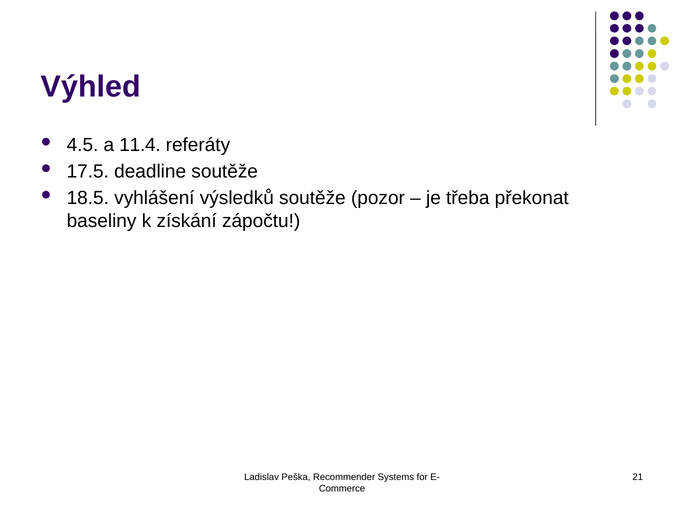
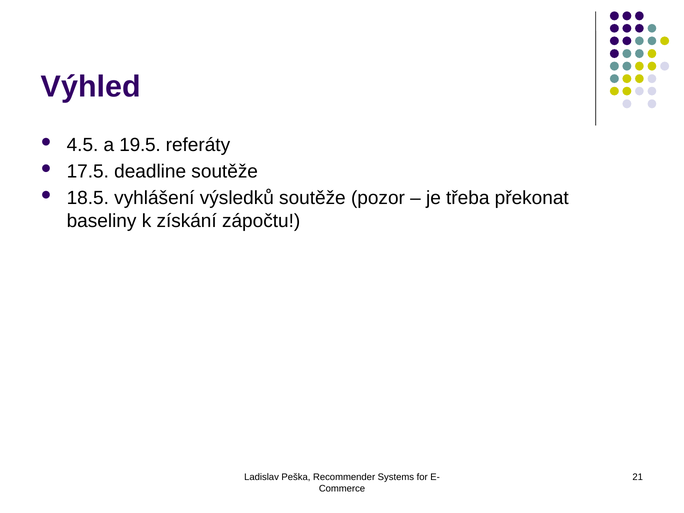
11.4: 11.4 -> 19.5
